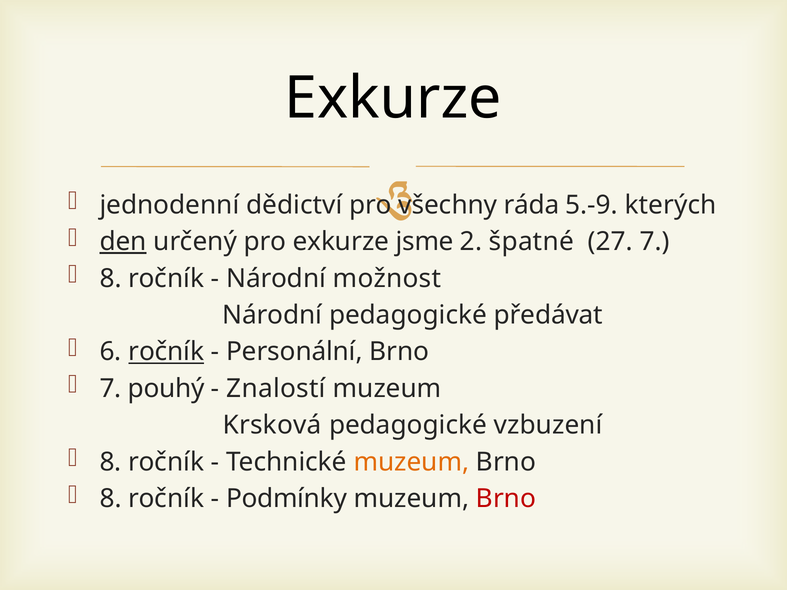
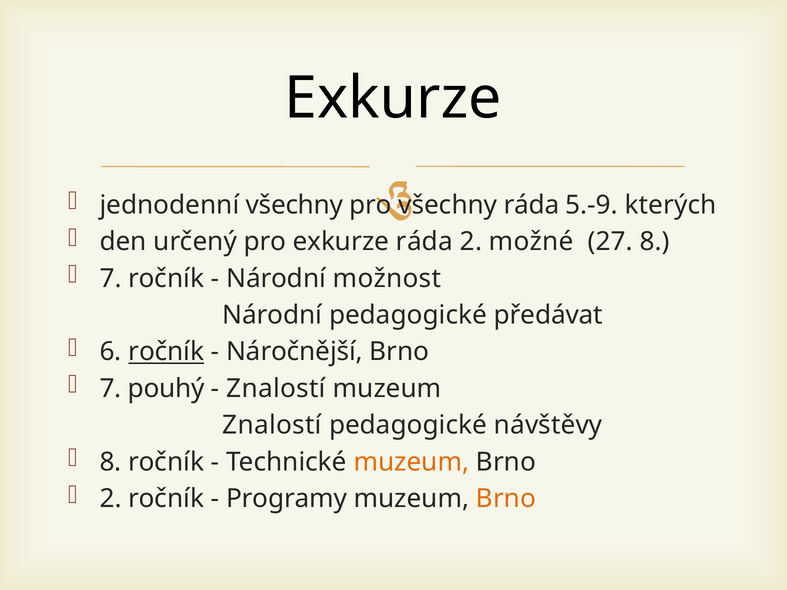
jednodenní dědictví: dědictví -> všechny
den underline: present -> none
exkurze jsme: jsme -> ráda
špatné: špatné -> možné
27 7: 7 -> 8
8 at (111, 279): 8 -> 7
Personální: Personální -> Náročnější
Krsková at (272, 425): Krsková -> Znalostí
vzbuzení: vzbuzení -> návštěvy
8 at (111, 499): 8 -> 2
Podmínky: Podmínky -> Programy
Brno at (506, 499) colour: red -> orange
